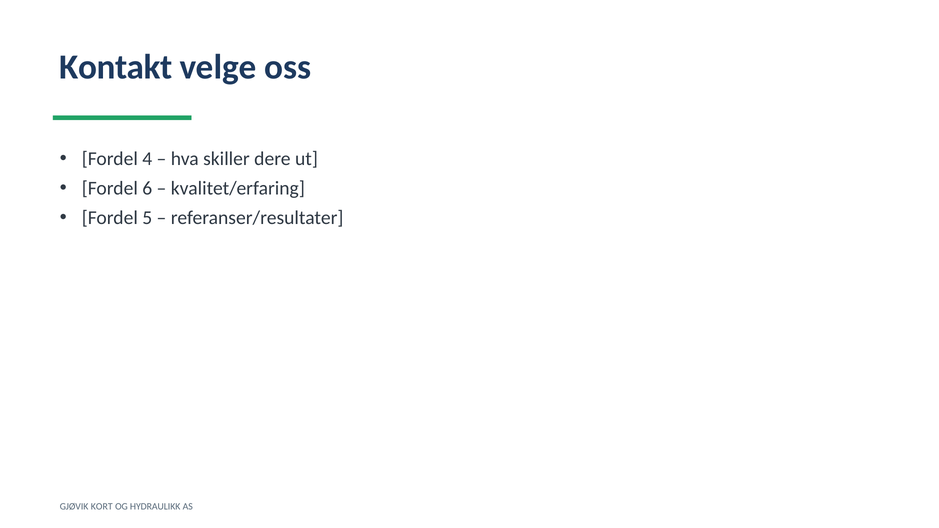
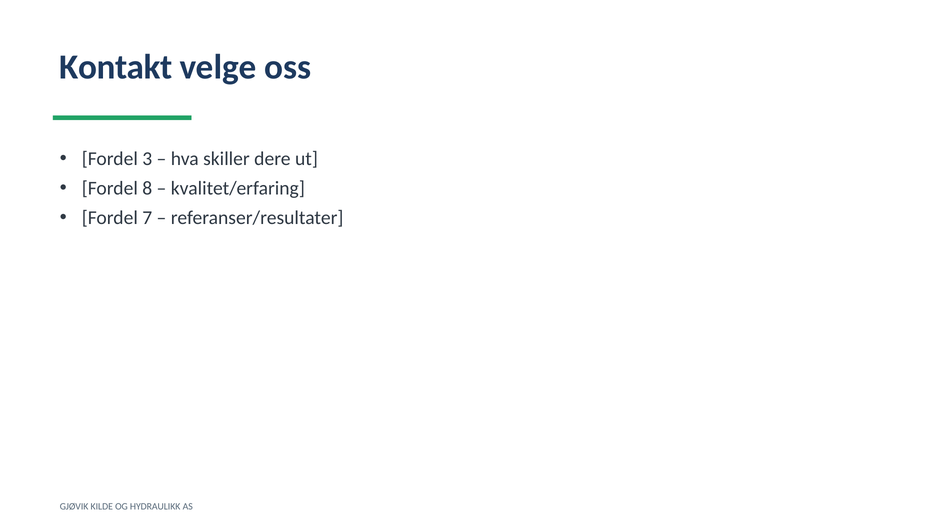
4: 4 -> 3
6: 6 -> 8
5: 5 -> 7
KORT: KORT -> KILDE
